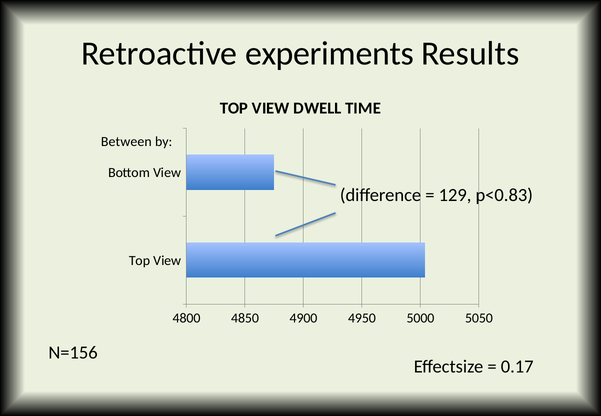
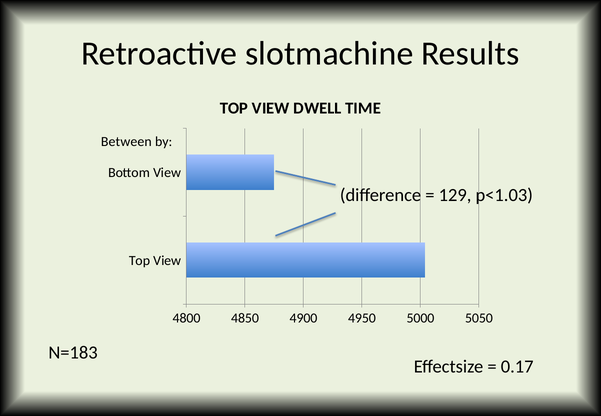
experiments: experiments -> slotmachine
p<0.83: p<0.83 -> p<1.03
N=156: N=156 -> N=183
